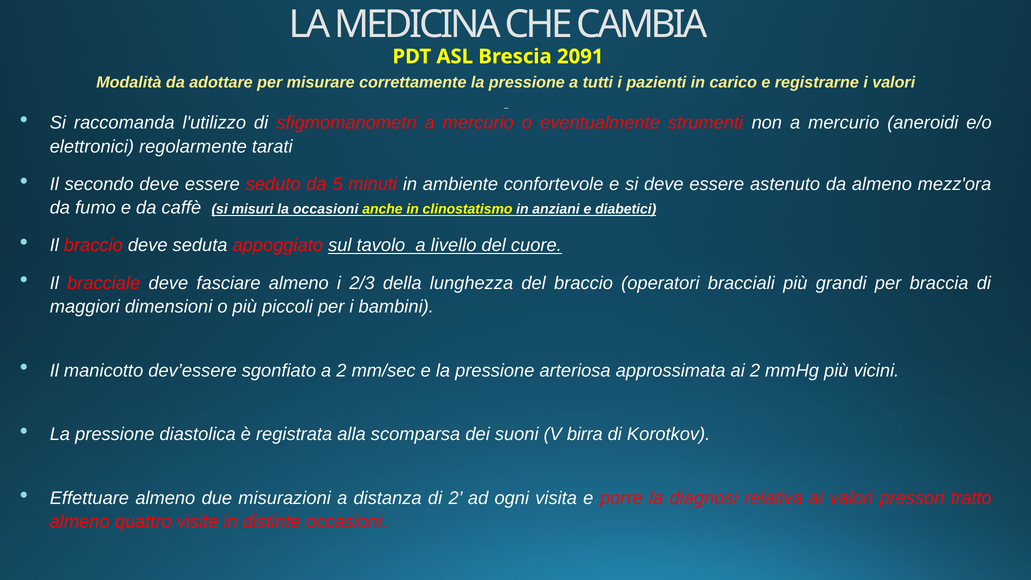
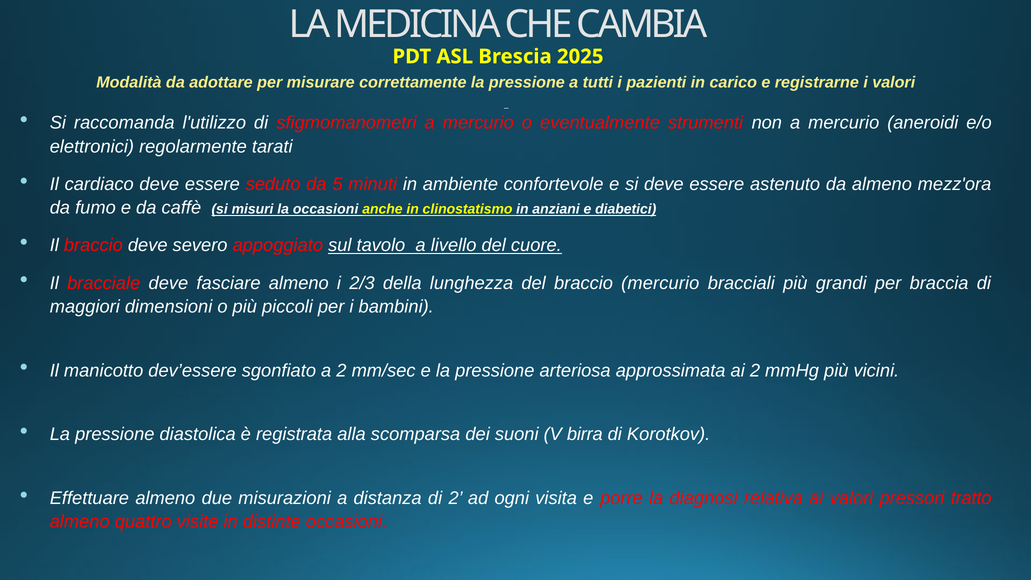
2091: 2091 -> 2025
secondo: secondo -> cardiaco
seduta: seduta -> severo
braccio operatori: operatori -> mercurio
